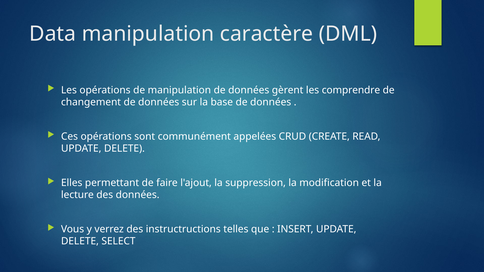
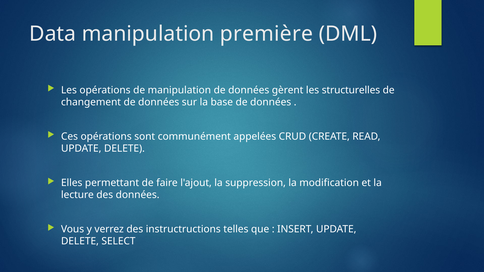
caractère: caractère -> première
comprendre: comprendre -> structurelles
